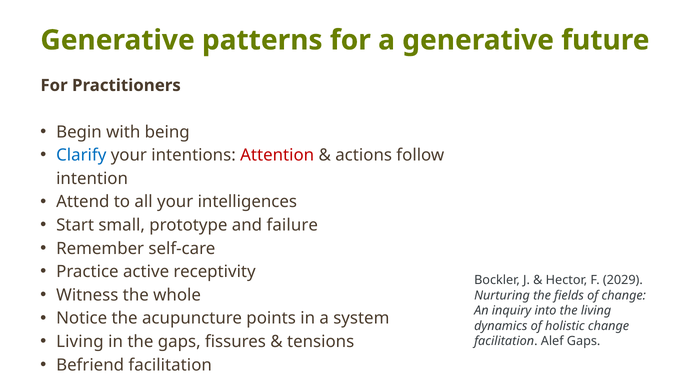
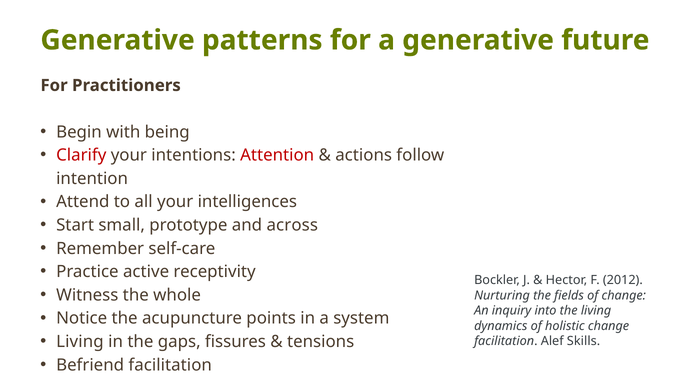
Clarify colour: blue -> red
failure: failure -> across
2029: 2029 -> 2012
Alef Gaps: Gaps -> Skills
